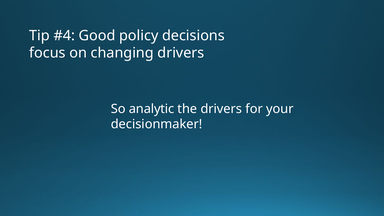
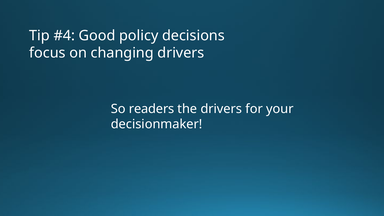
analytic: analytic -> readers
